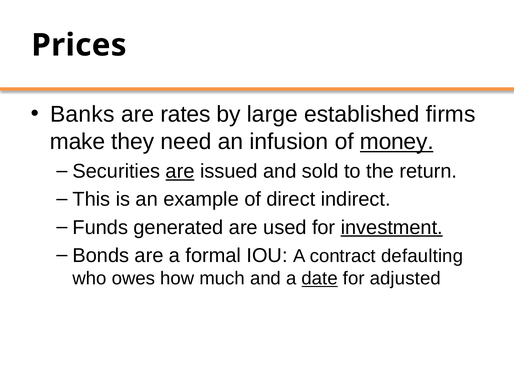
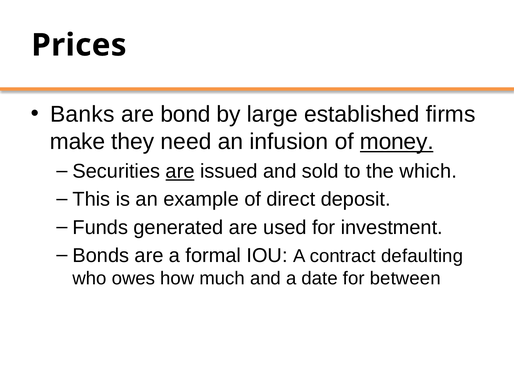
rates: rates -> bond
return: return -> which
indirect: indirect -> deposit
investment underline: present -> none
date underline: present -> none
adjusted: adjusted -> between
